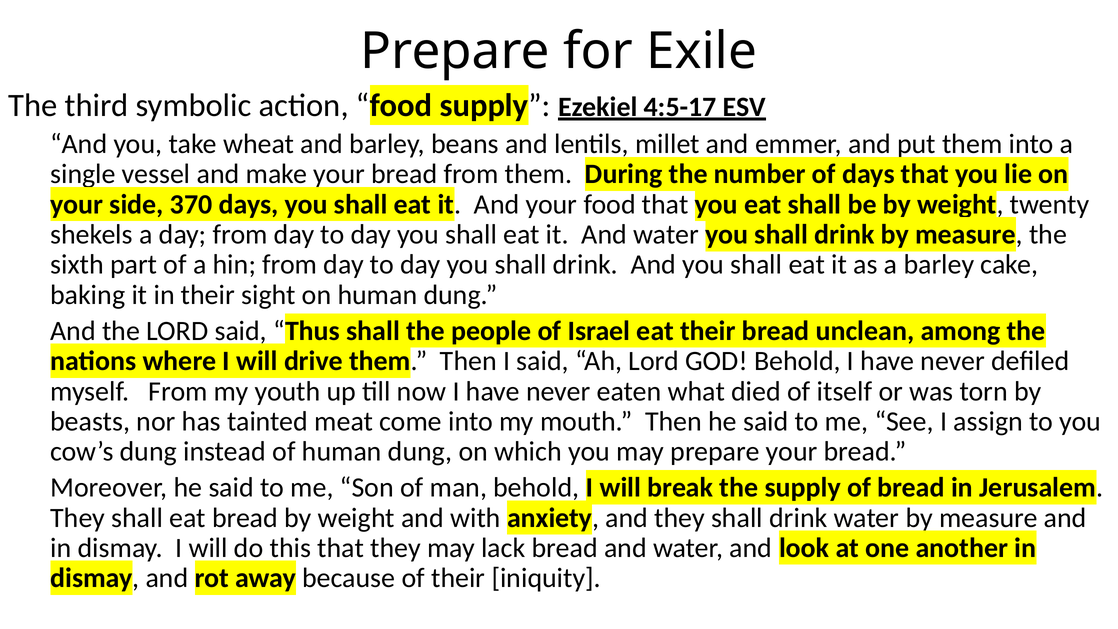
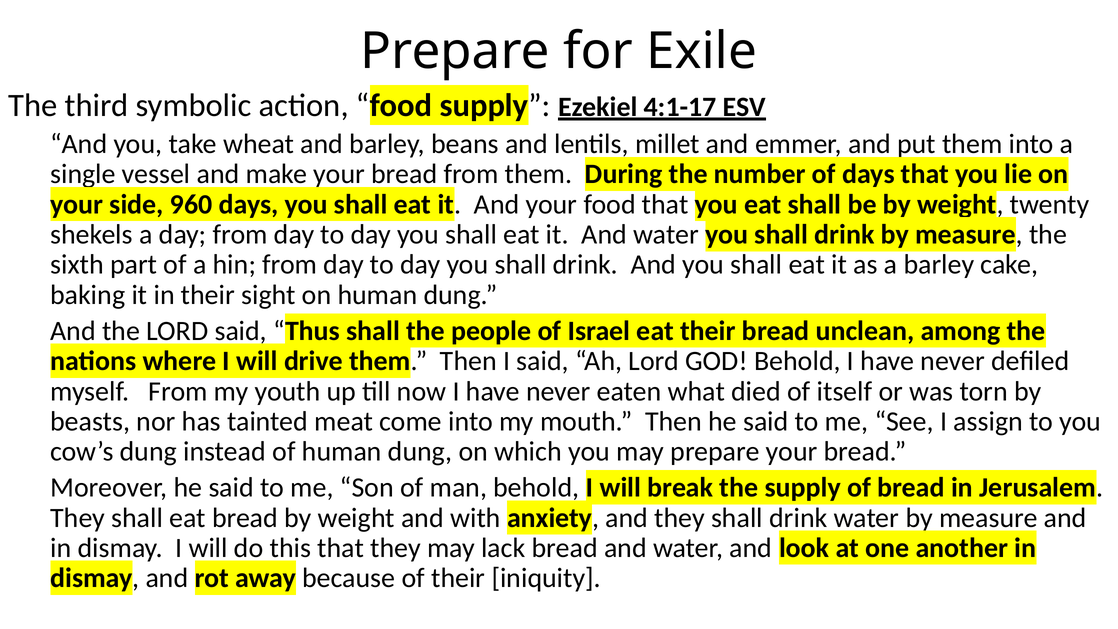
4:5-17: 4:5-17 -> 4:1-17
370: 370 -> 960
